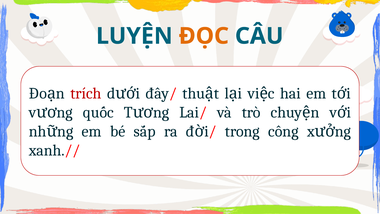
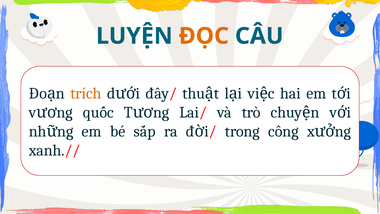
trích colour: red -> orange
